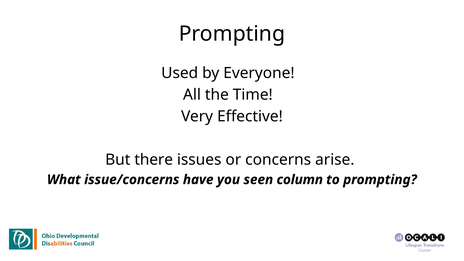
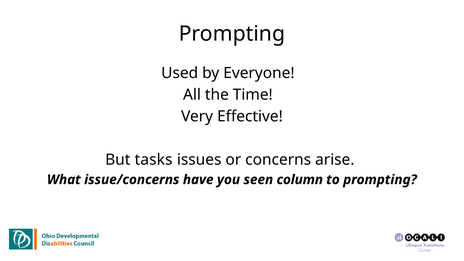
there: there -> tasks
